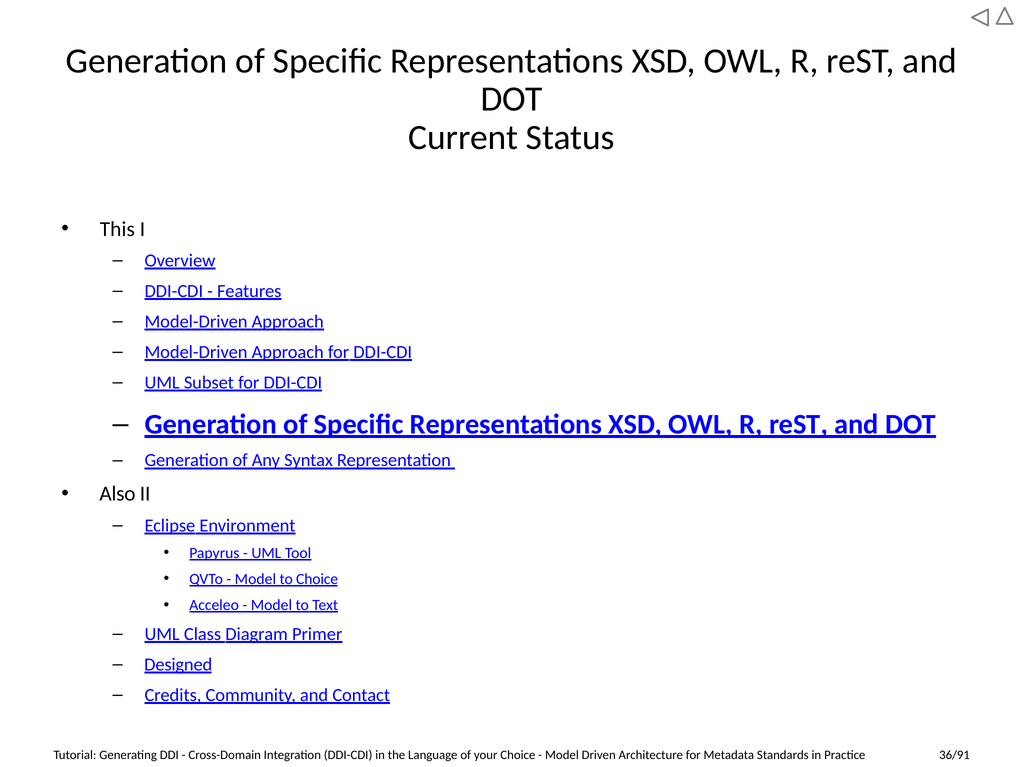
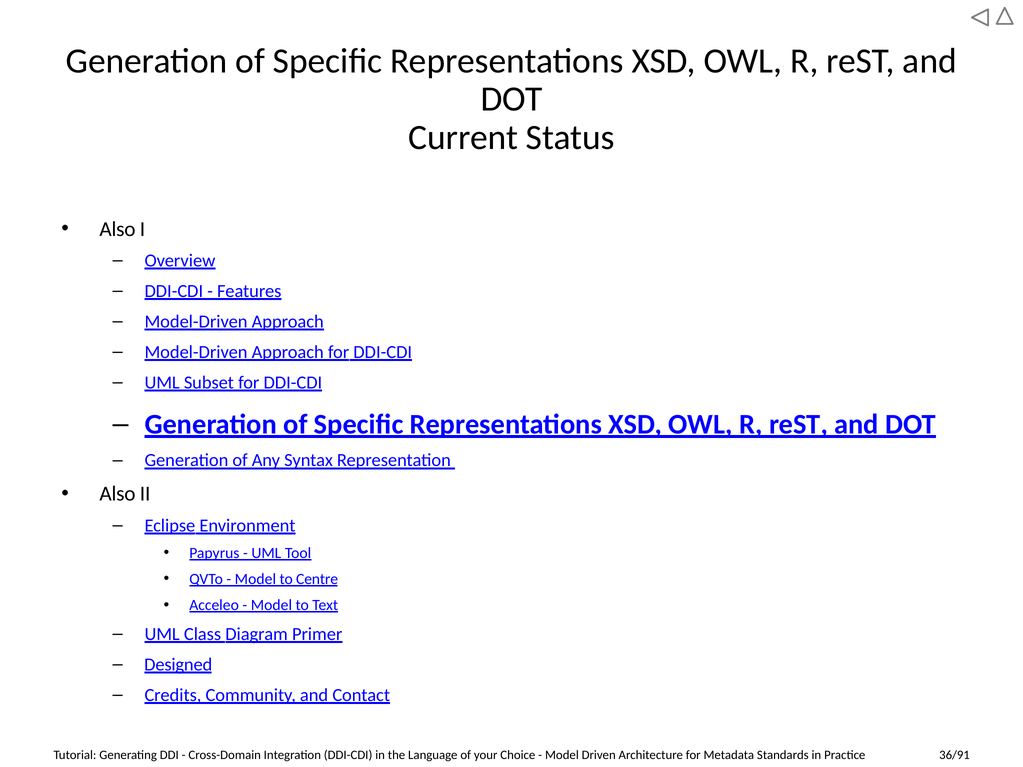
This at (117, 229): This -> Also
to Choice: Choice -> Centre
